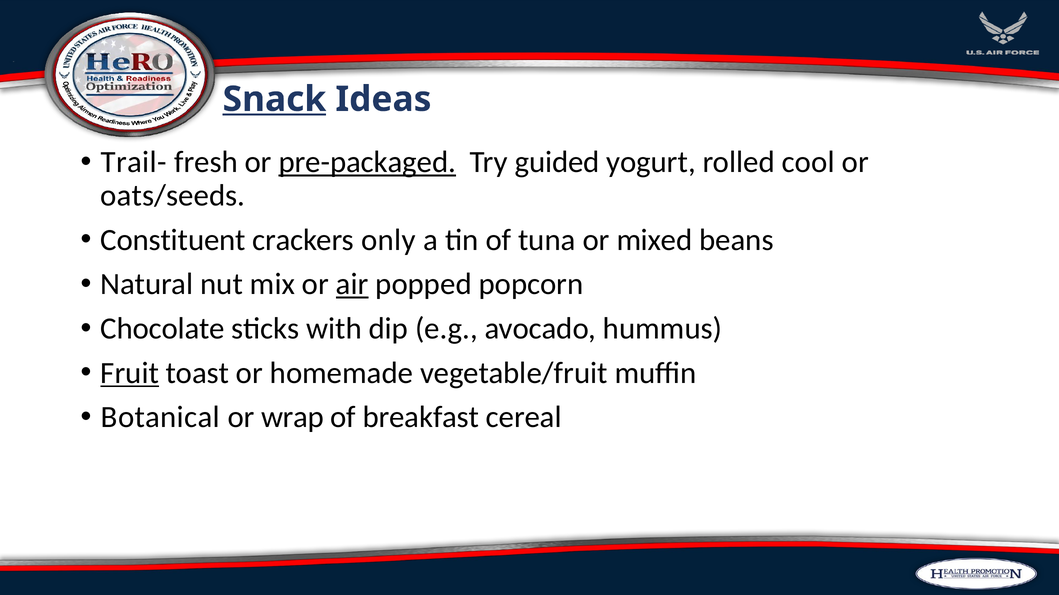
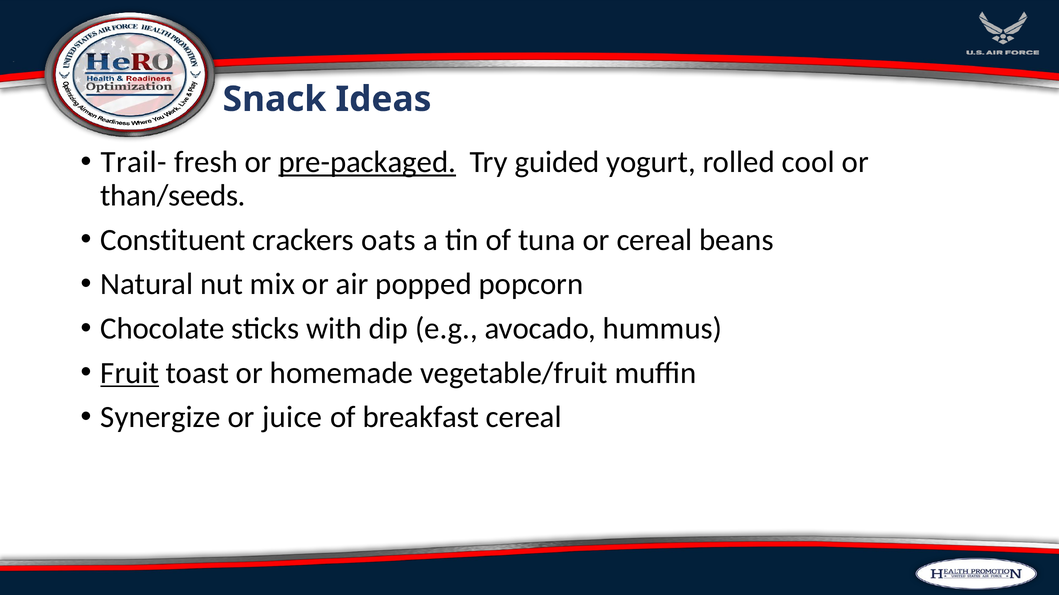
Snack underline: present -> none
oats/seeds: oats/seeds -> than/seeds
only: only -> oats
or mixed: mixed -> cereal
air underline: present -> none
Botanical: Botanical -> Synergize
wrap: wrap -> juice
